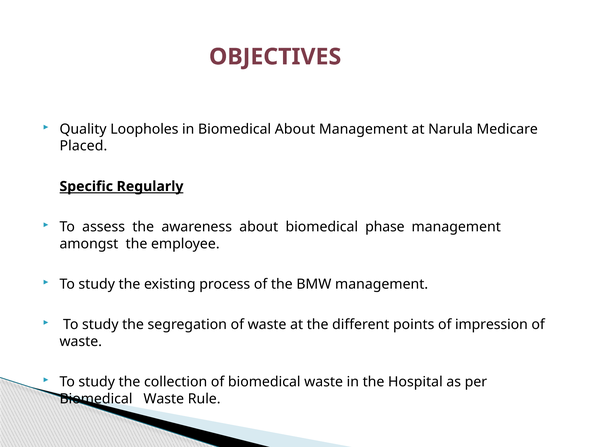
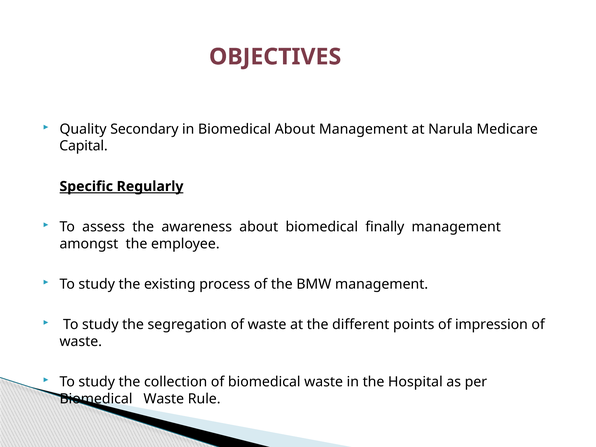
Loopholes: Loopholes -> Secondary
Placed: Placed -> Capital
phase: phase -> finally
